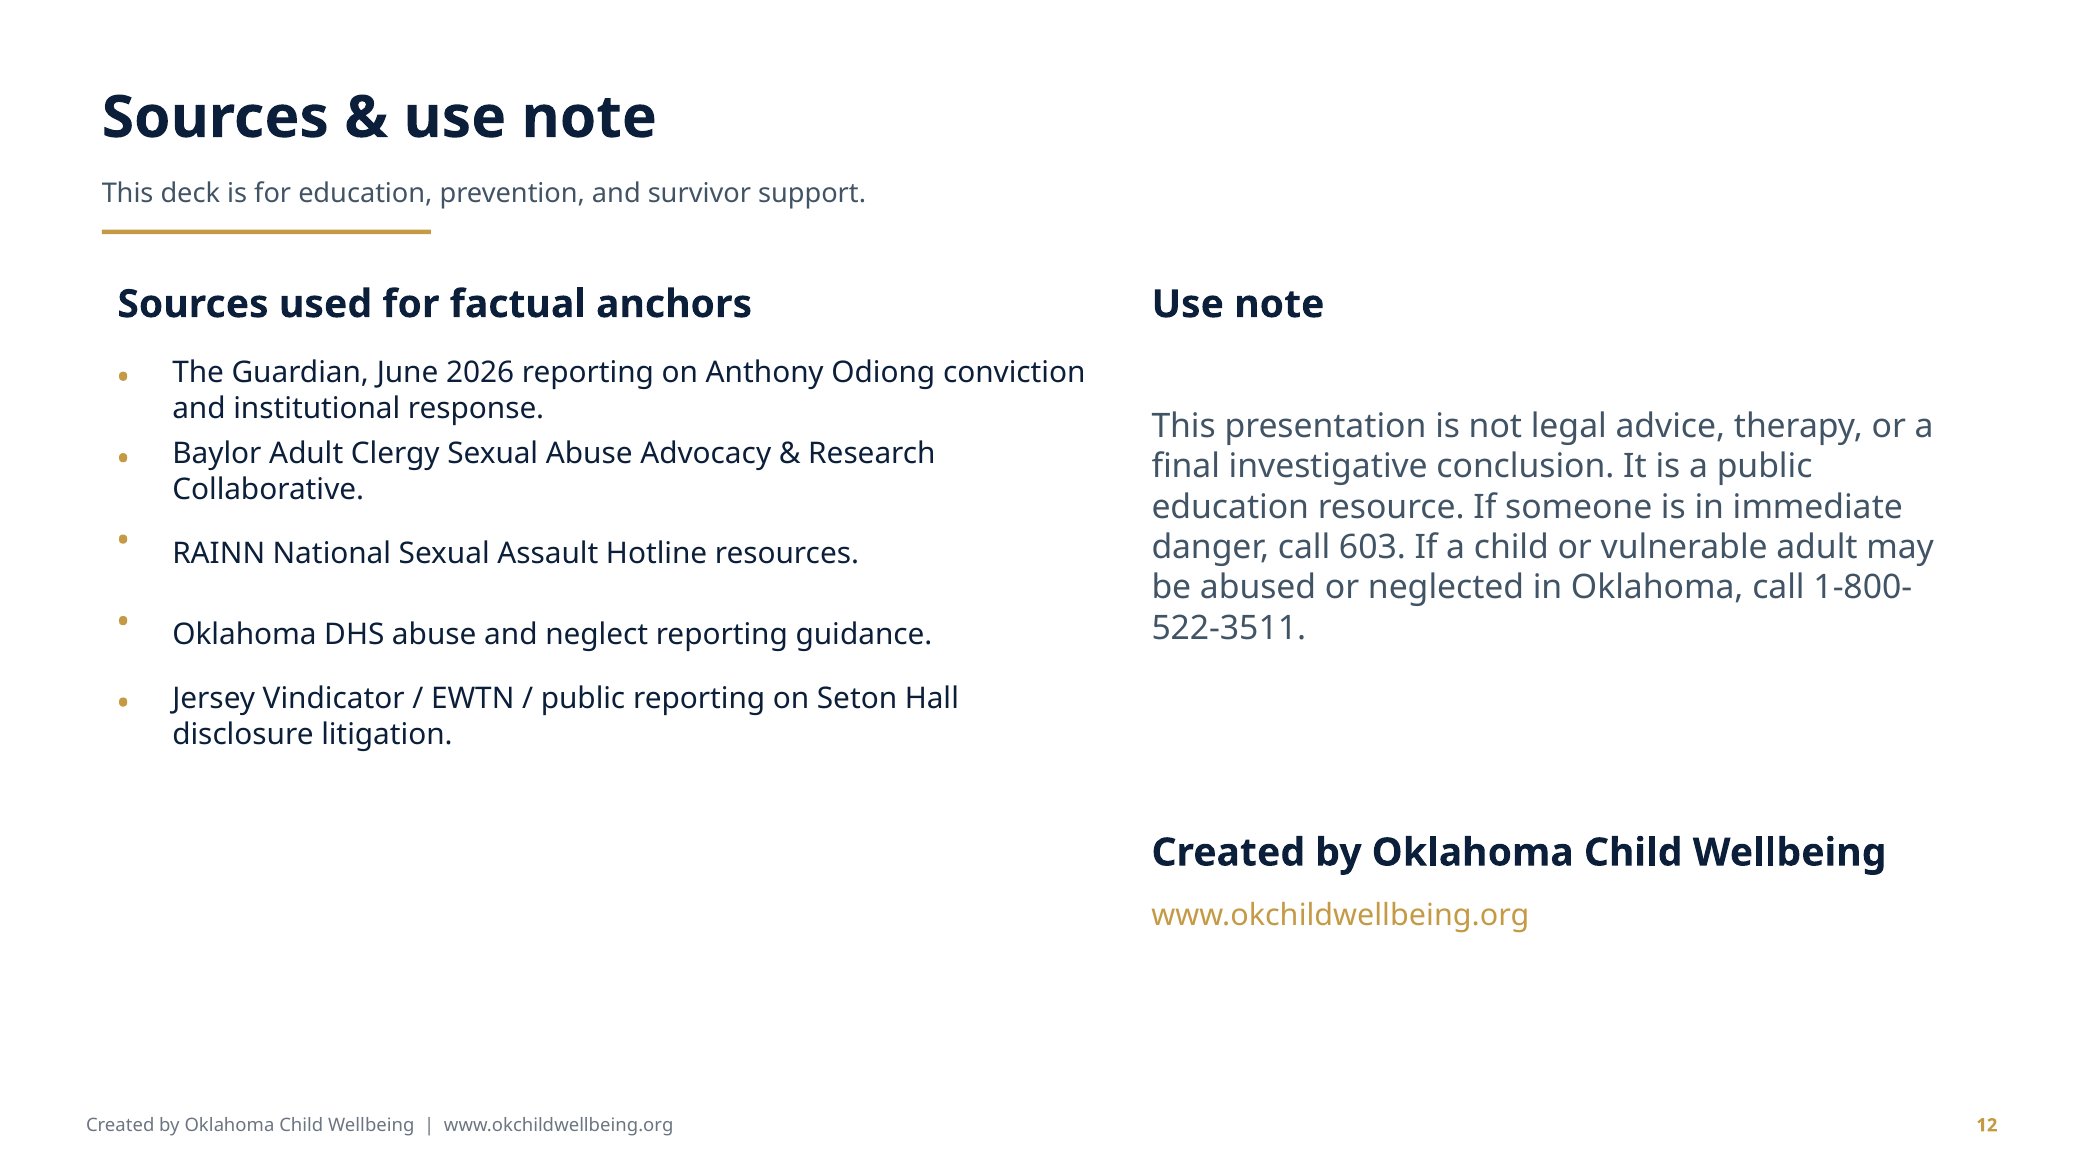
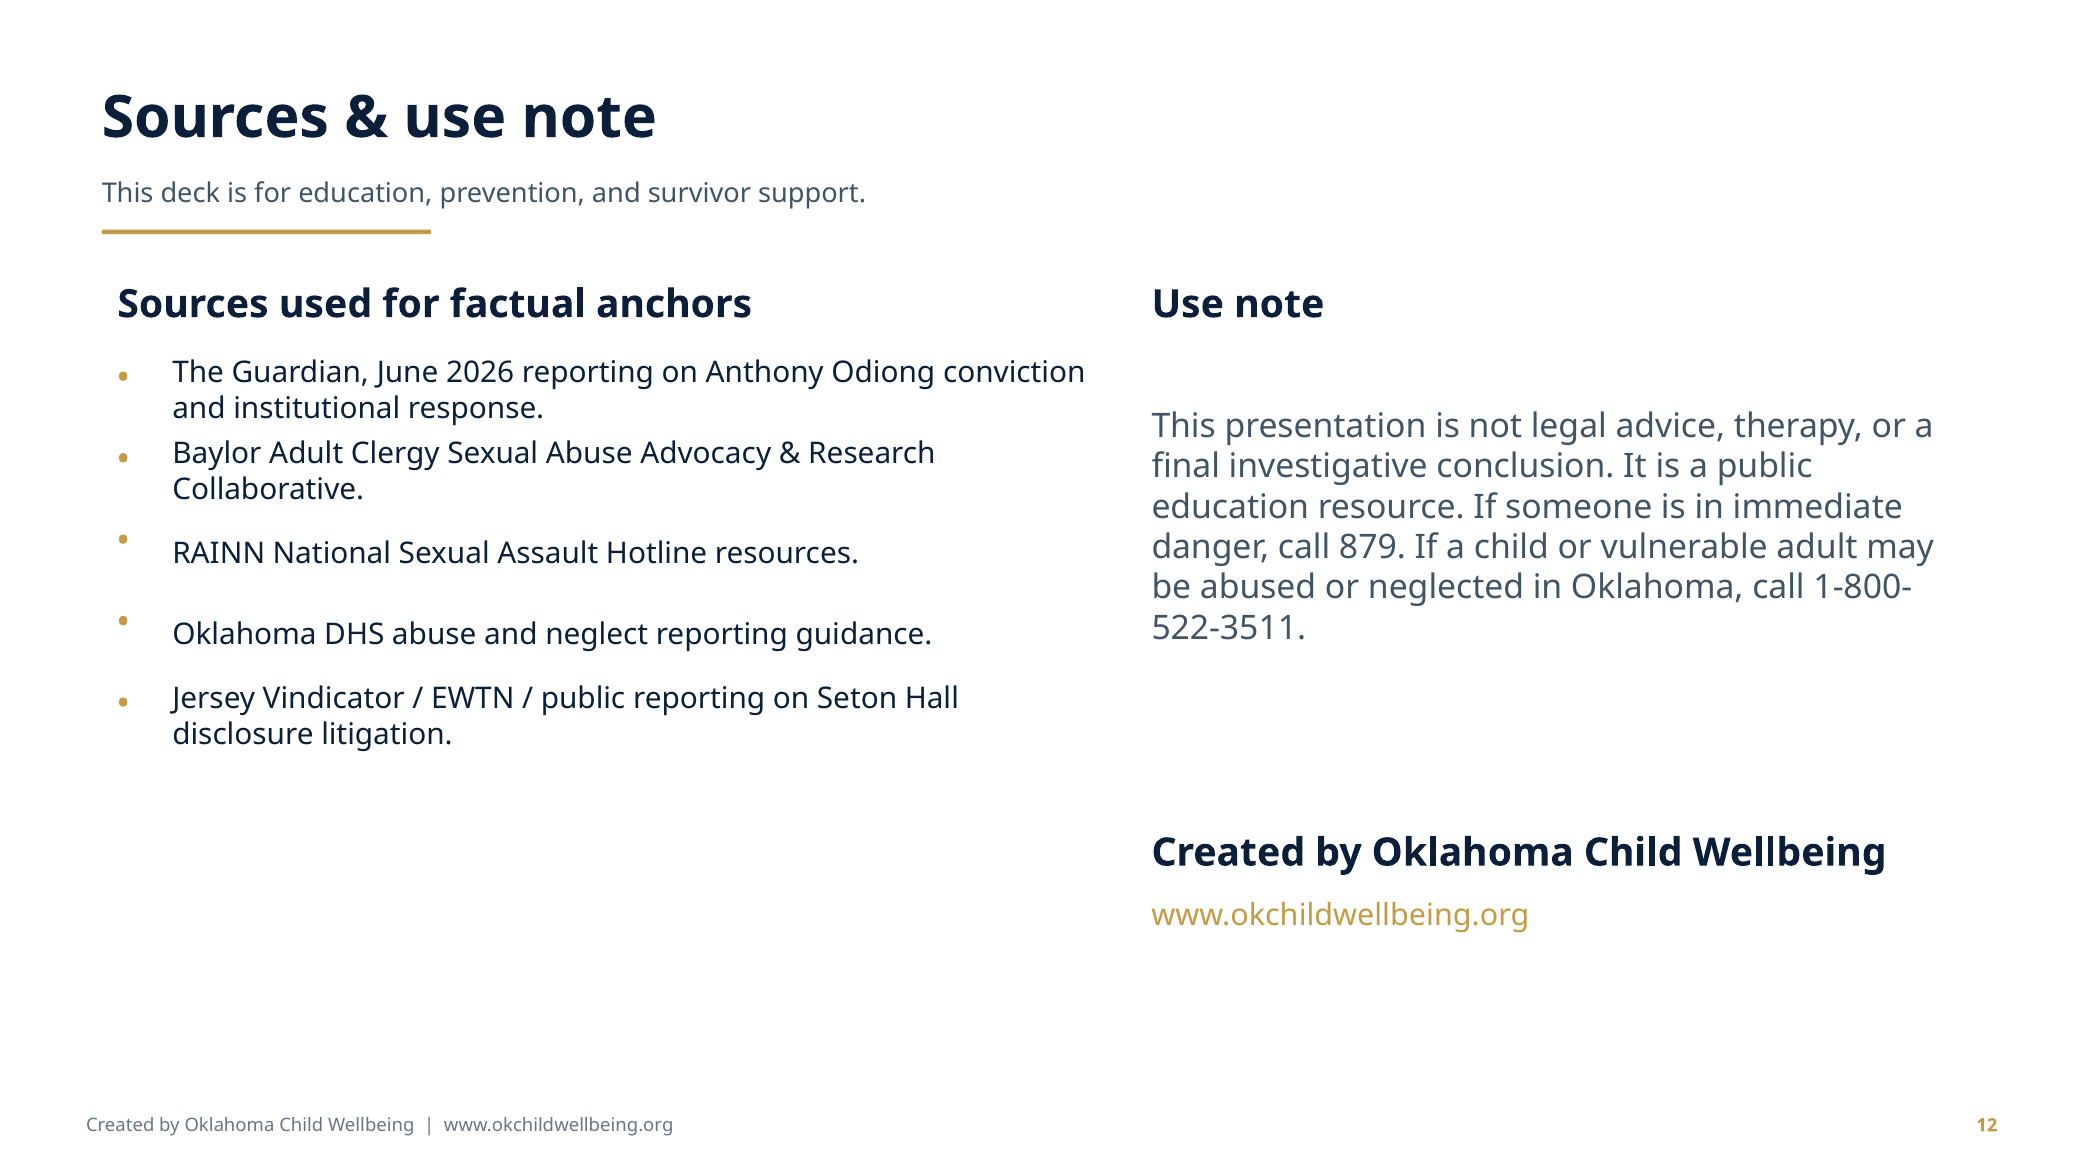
603: 603 -> 879
